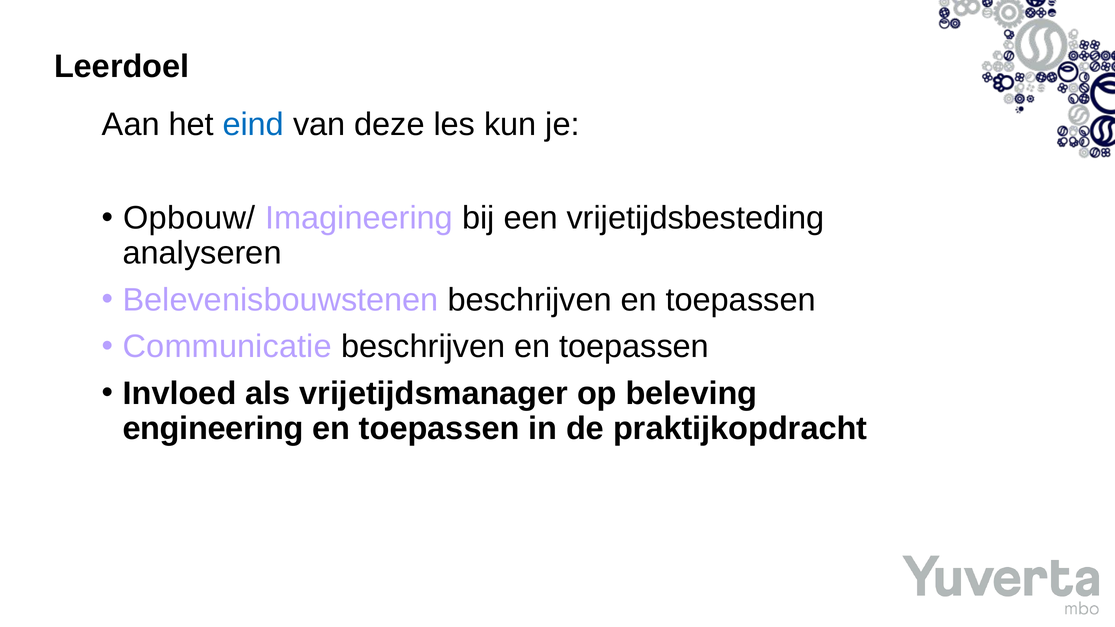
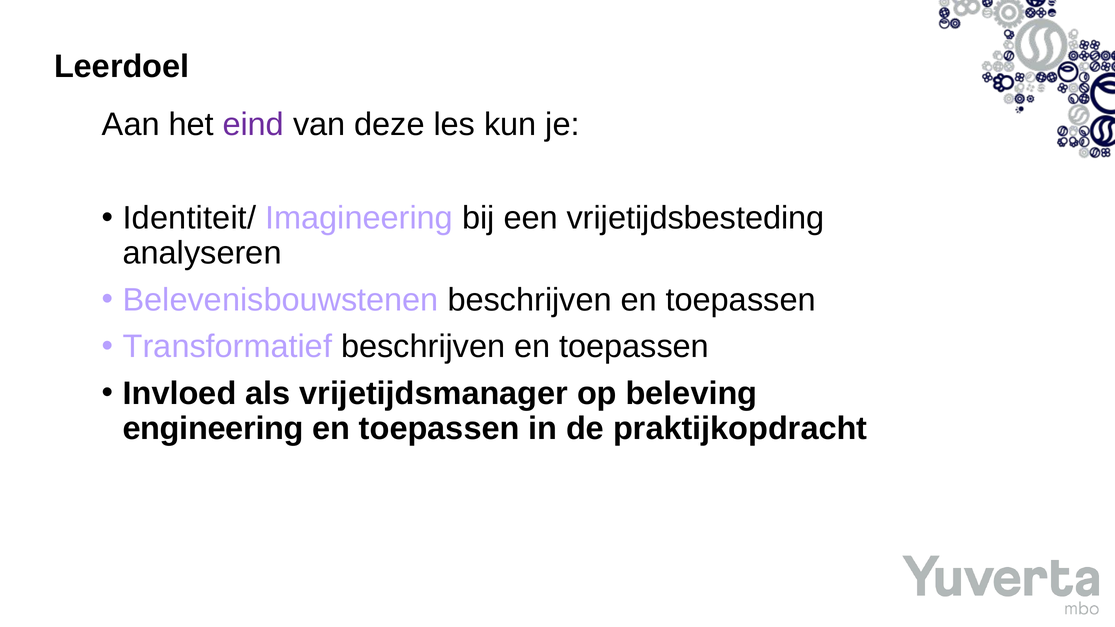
eind colour: blue -> purple
Opbouw/: Opbouw/ -> Identiteit/
Communicatie: Communicatie -> Transformatief
